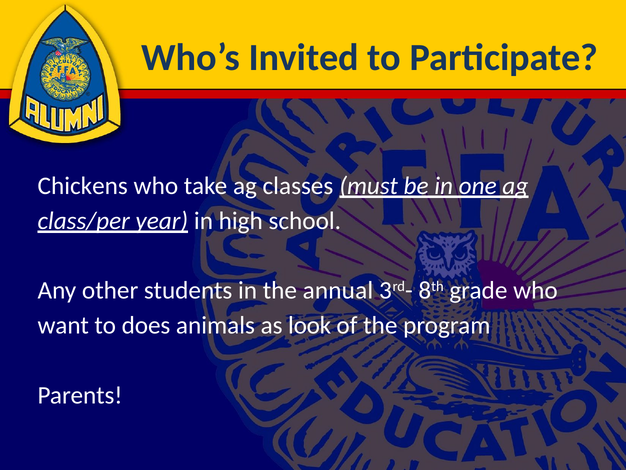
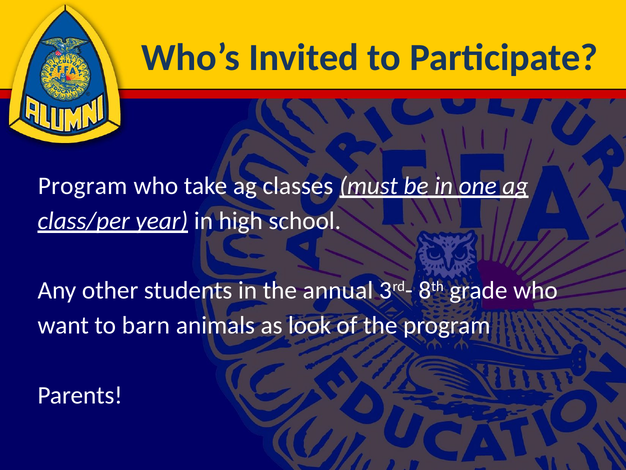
Chickens at (83, 186): Chickens -> Program
does: does -> barn
